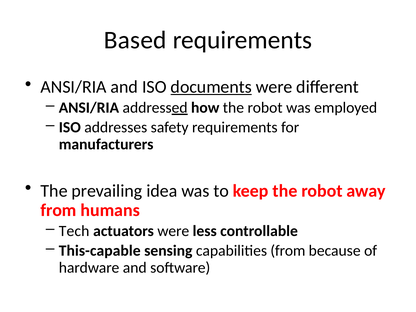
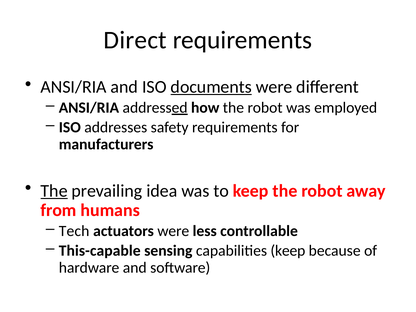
Based: Based -> Direct
The at (54, 191) underline: none -> present
capabilities from: from -> keep
